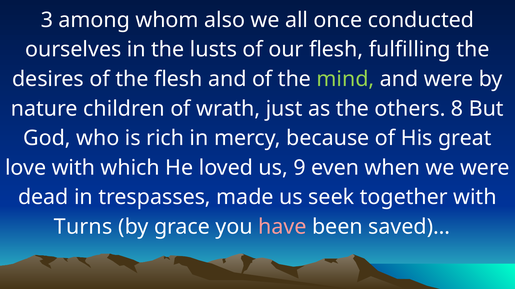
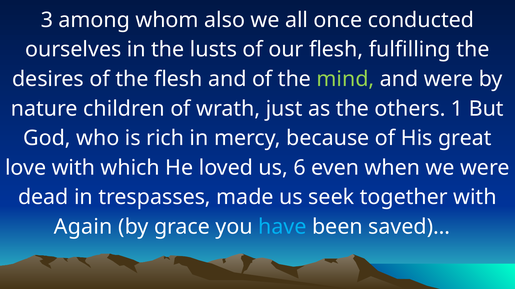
8: 8 -> 1
9: 9 -> 6
Turns: Turns -> Again
have colour: pink -> light blue
